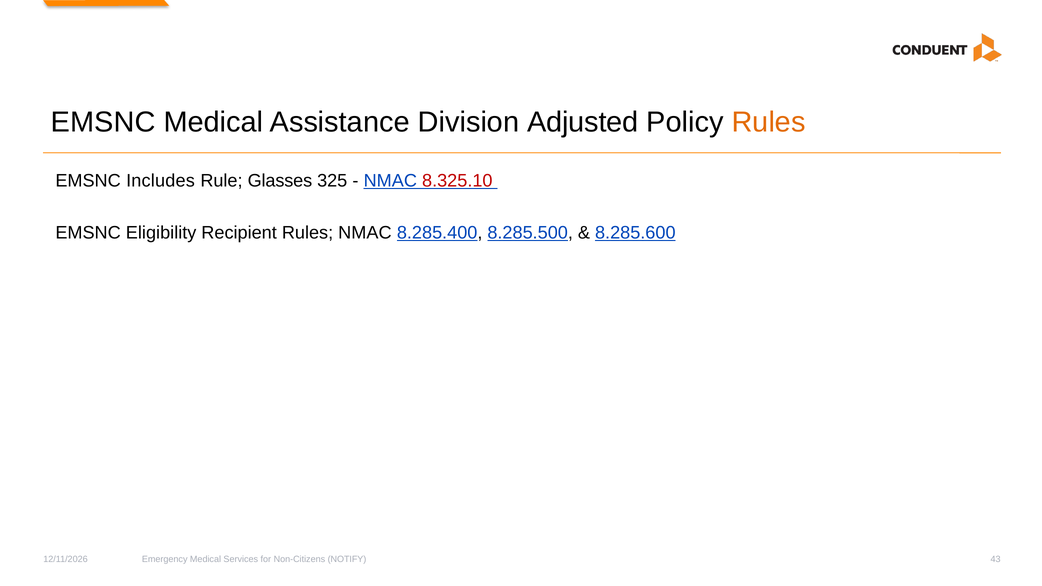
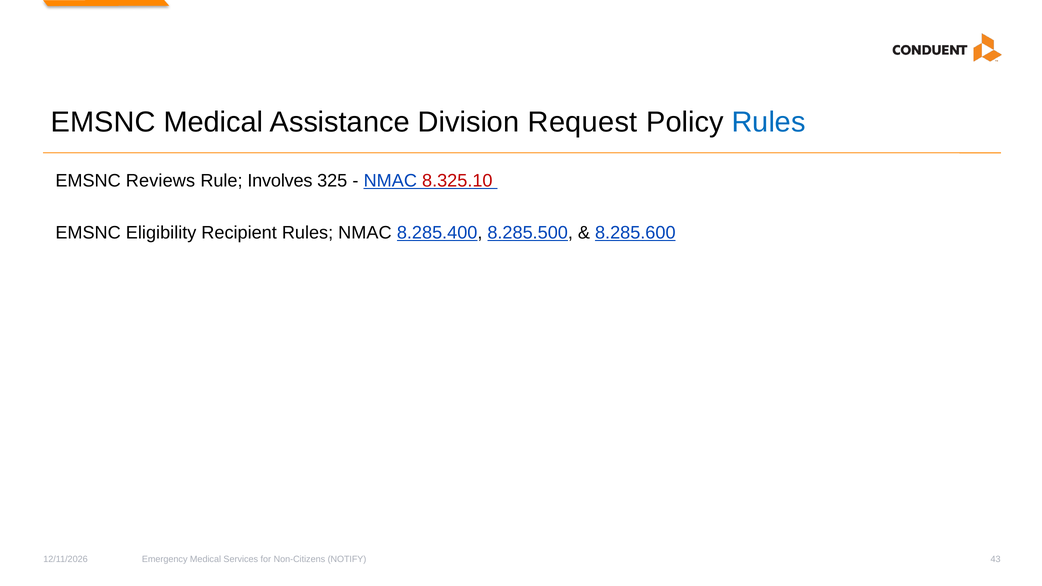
Adjusted: Adjusted -> Request
Rules at (769, 122) colour: orange -> blue
Includes: Includes -> Reviews
Glasses: Glasses -> Involves
